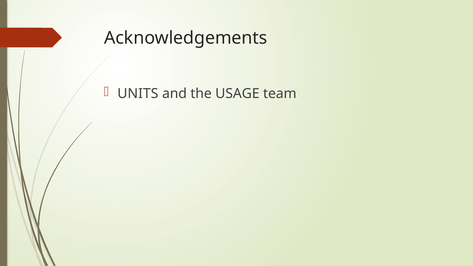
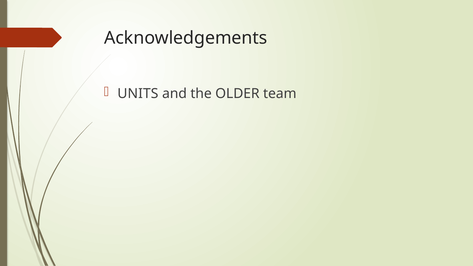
USAGE: USAGE -> OLDER
